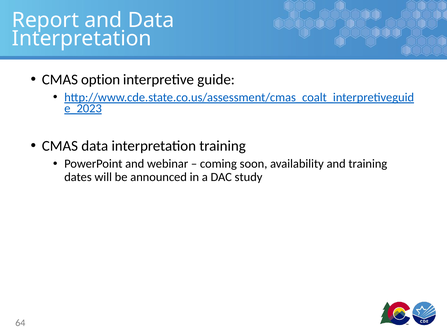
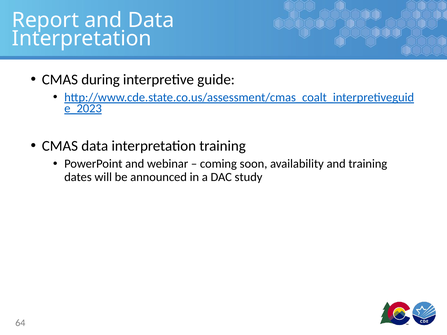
option: option -> during
